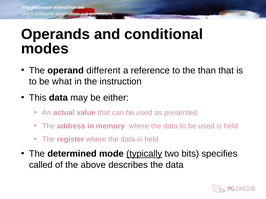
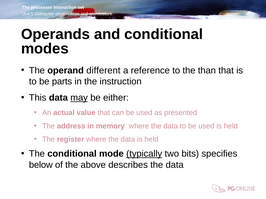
what: what -> parts
may underline: none -> present
The determined: determined -> conditional
called: called -> below
